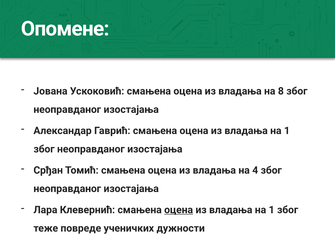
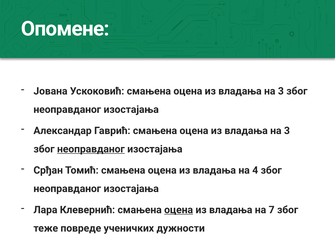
8 at (281, 91): 8 -> 3
1 at (287, 131): 1 -> 3
неоправданог at (91, 149) underline: none -> present
1 at (272, 210): 1 -> 7
